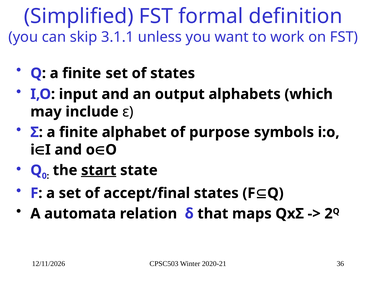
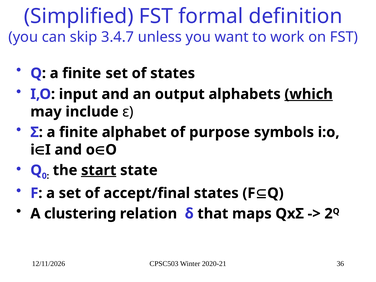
3.1.1: 3.1.1 -> 3.4.7
which underline: none -> present
automata: automata -> clustering
